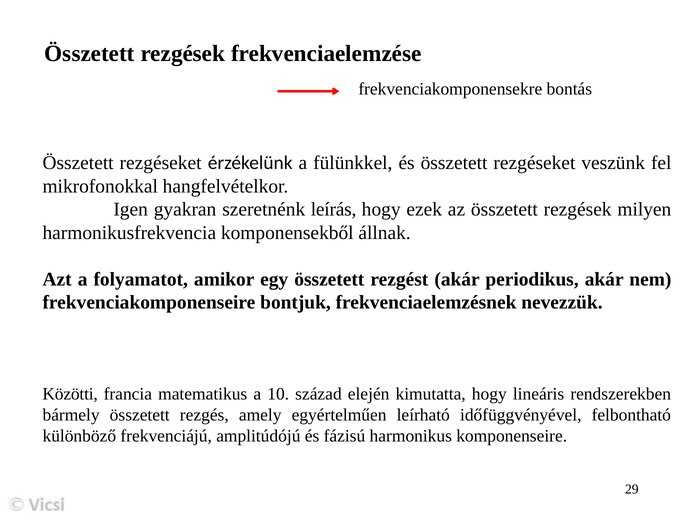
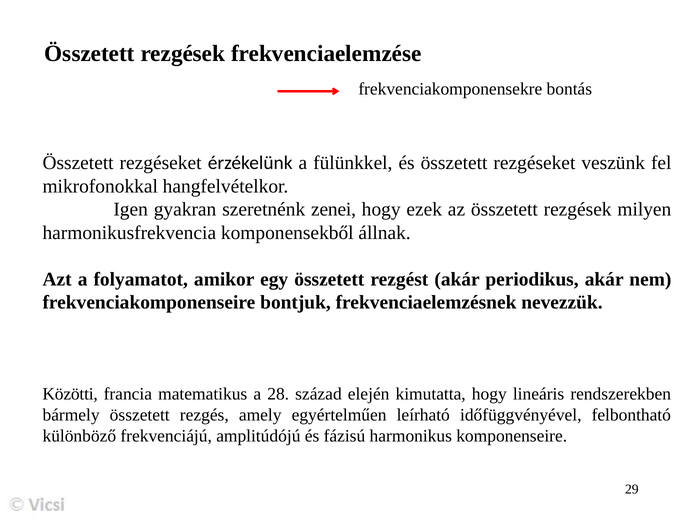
leírás: leírás -> zenei
10: 10 -> 28
